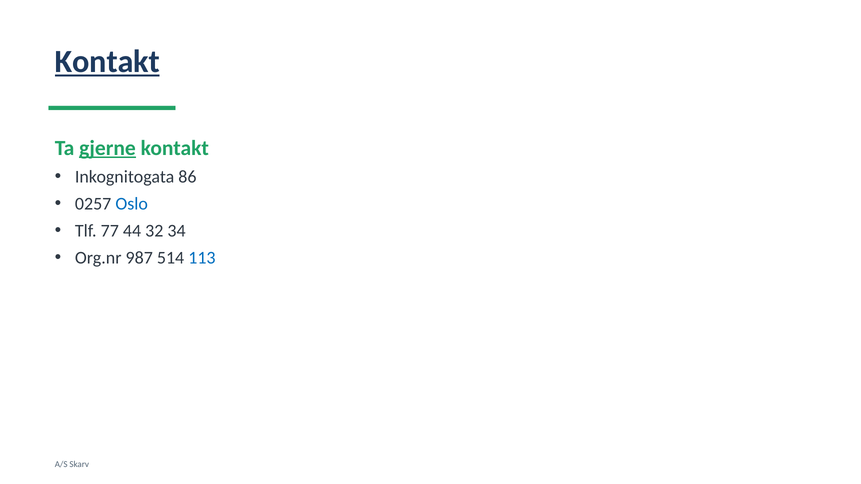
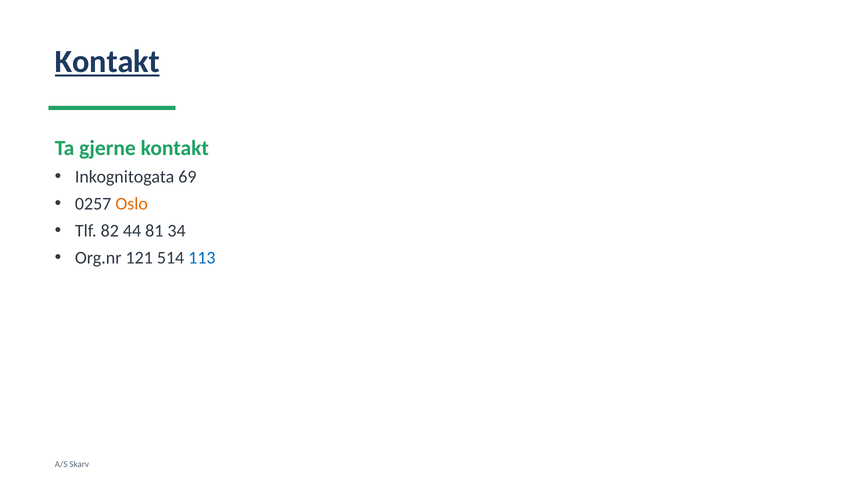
gjerne underline: present -> none
86: 86 -> 69
Oslo colour: blue -> orange
77: 77 -> 82
32: 32 -> 81
987: 987 -> 121
